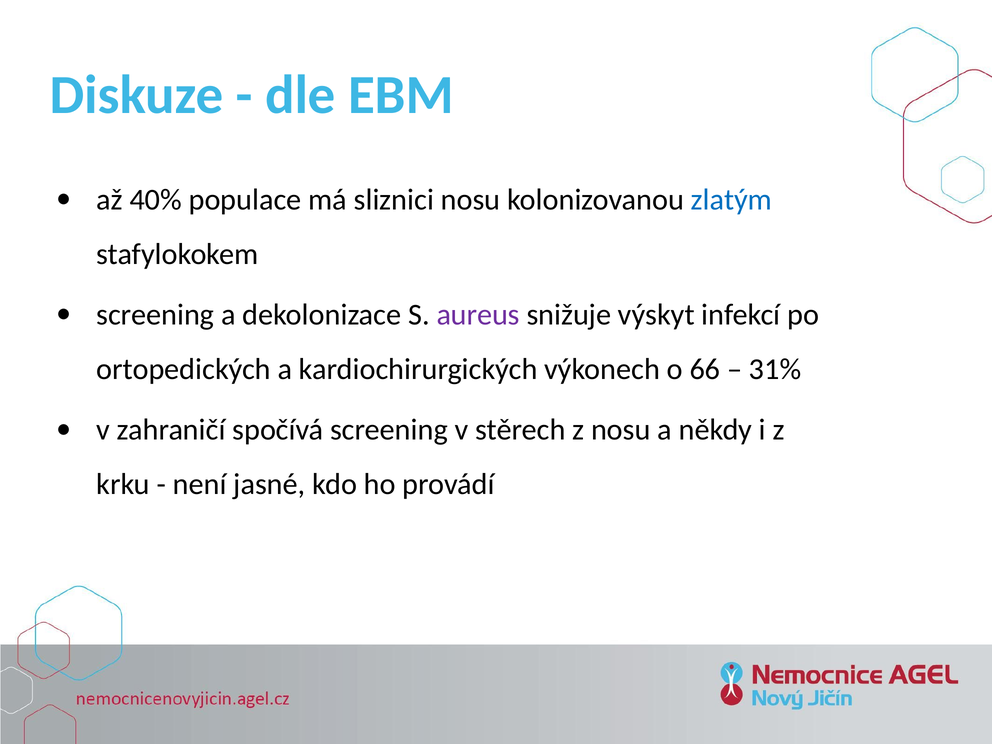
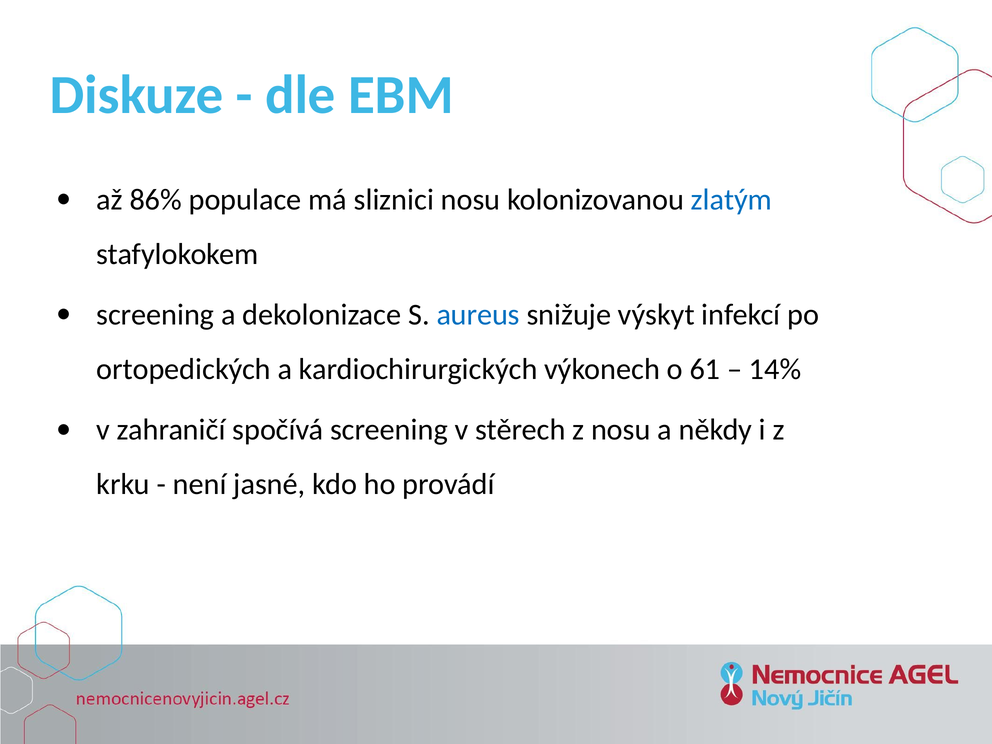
40%: 40% -> 86%
aureus colour: purple -> blue
66: 66 -> 61
31%: 31% -> 14%
